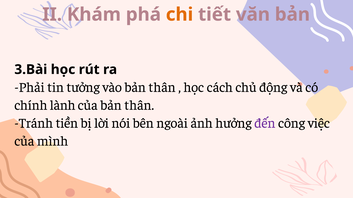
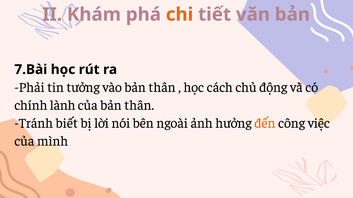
3.Bài: 3.Bài -> 7.Bài
tiền: tiền -> biết
đến colour: purple -> orange
